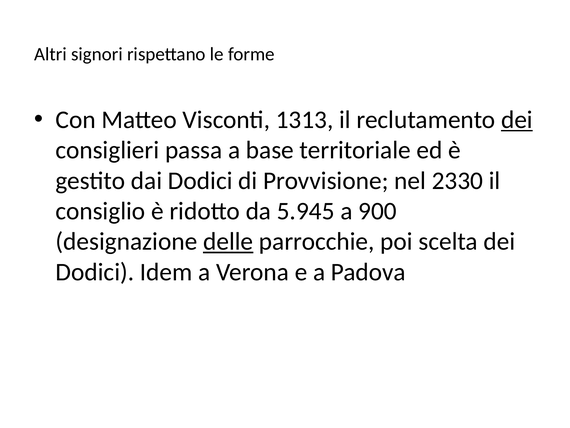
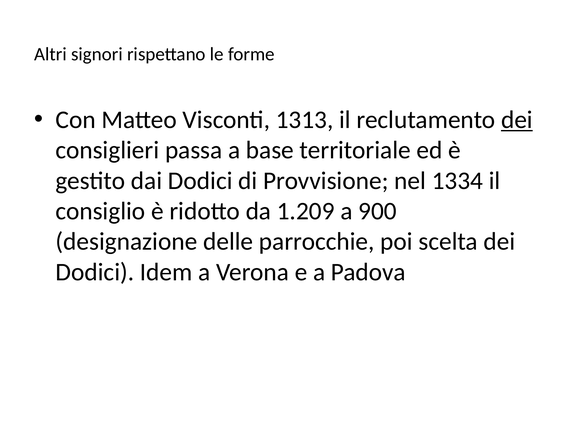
2330: 2330 -> 1334
5.945: 5.945 -> 1.209
delle underline: present -> none
